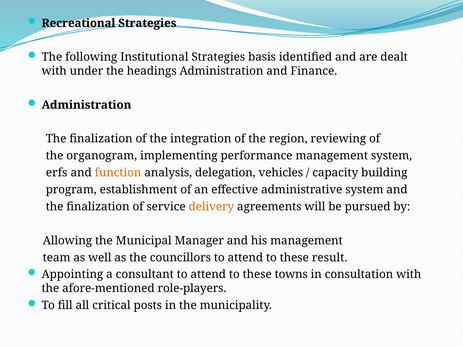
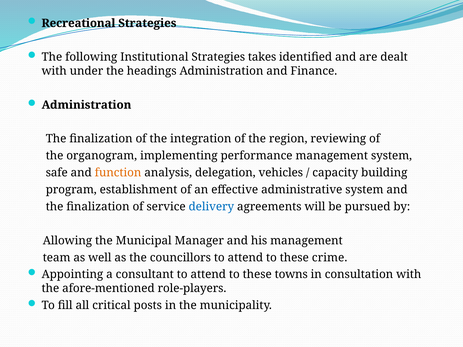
basis: basis -> takes
erfs: erfs -> safe
delivery colour: orange -> blue
result: result -> crime
